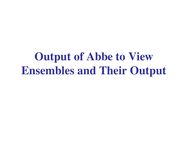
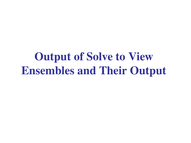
Abbe: Abbe -> Solve
